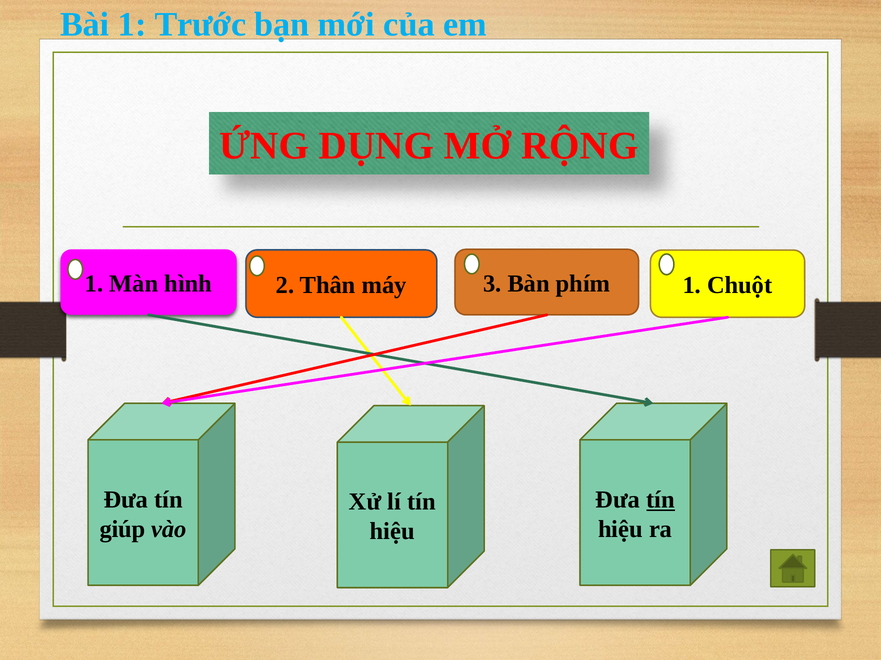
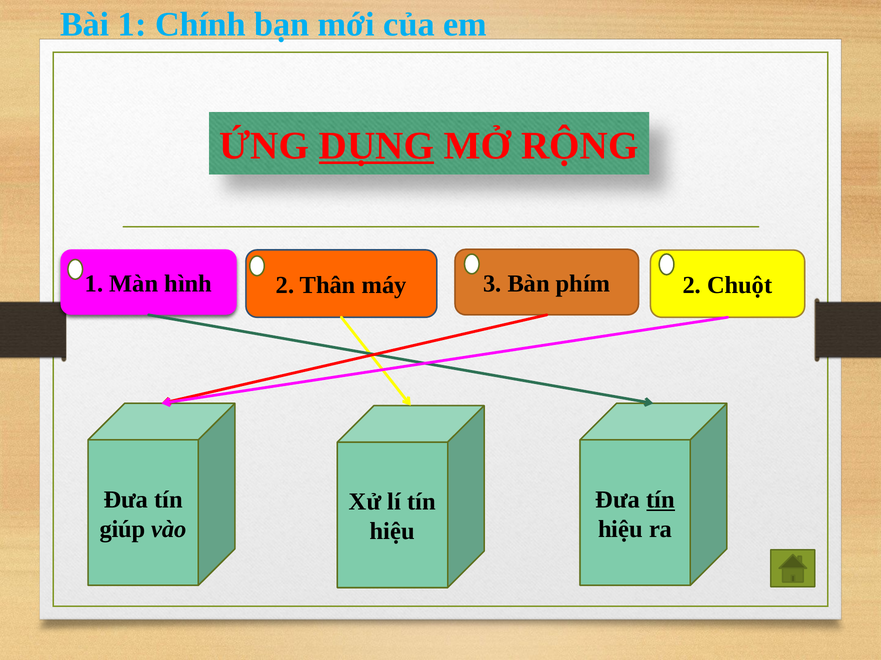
Trước: Trước -> Chính
DỤNG underline: none -> present
phím 1: 1 -> 2
